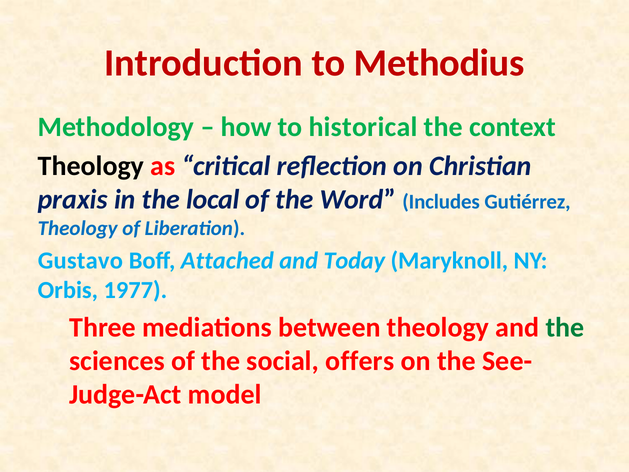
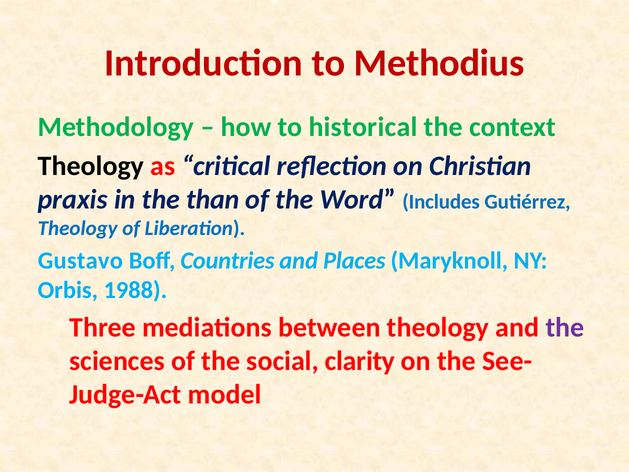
local: local -> than
Attached: Attached -> Countries
Today: Today -> Places
1977: 1977 -> 1988
the at (565, 327) colour: green -> purple
offers: offers -> clarity
